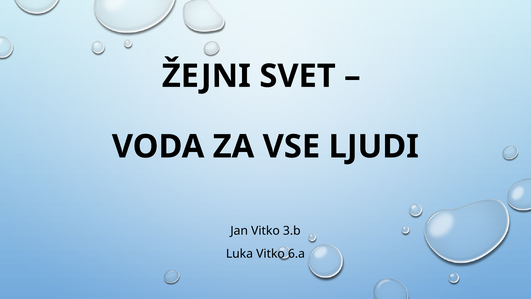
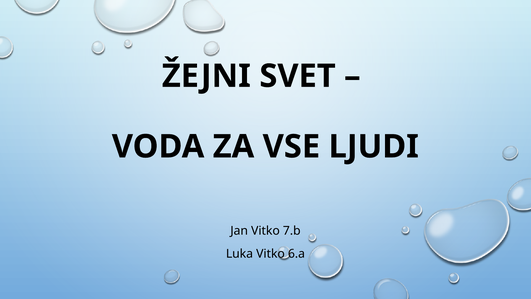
3.b: 3.b -> 7.b
